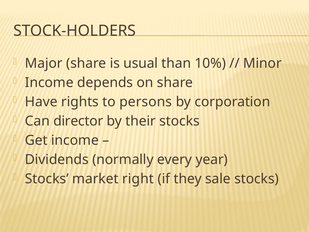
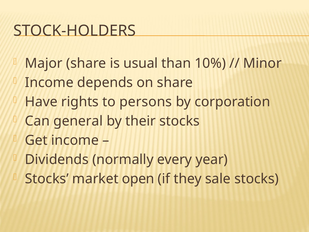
director: director -> general
right: right -> open
